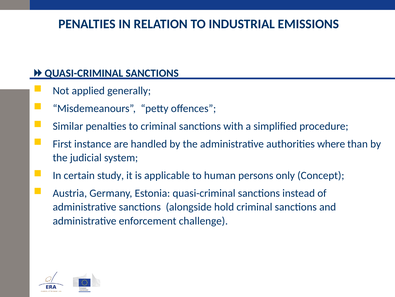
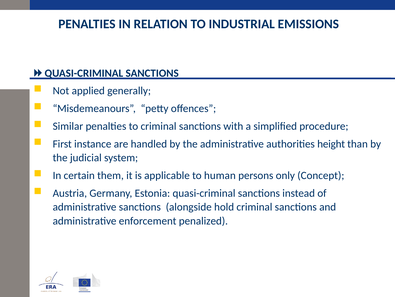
where: where -> height
study: study -> them
challenge: challenge -> penalized
